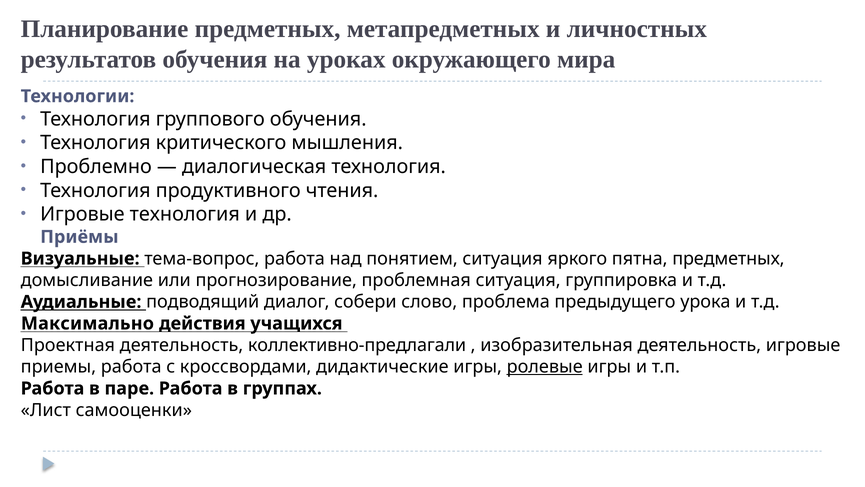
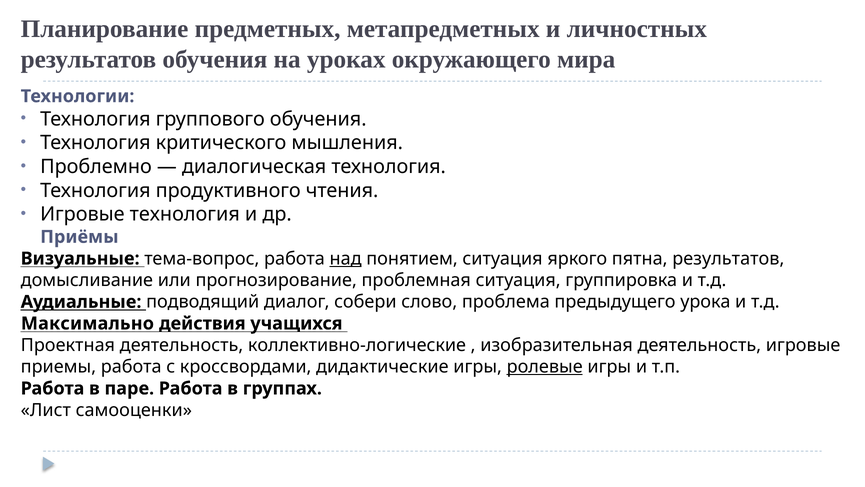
над underline: none -> present
пятна предметных: предметных -> результатов
коллективно-предлагали: коллективно-предлагали -> коллективно-логические
